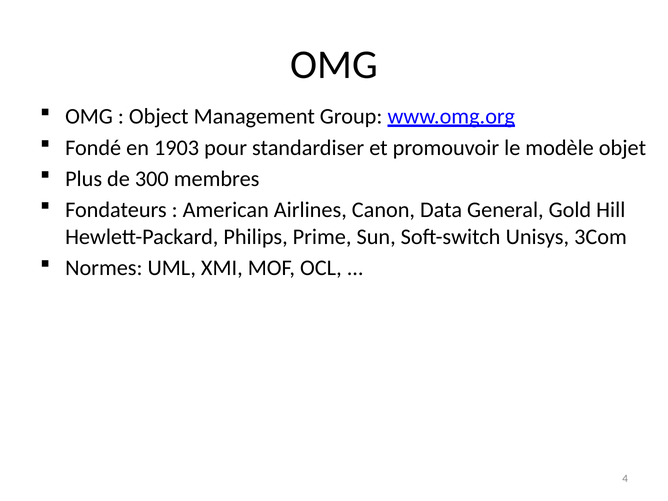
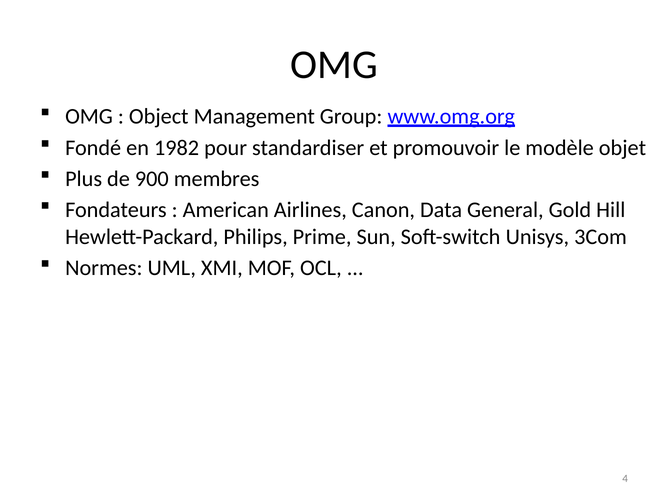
1903: 1903 -> 1982
300: 300 -> 900
